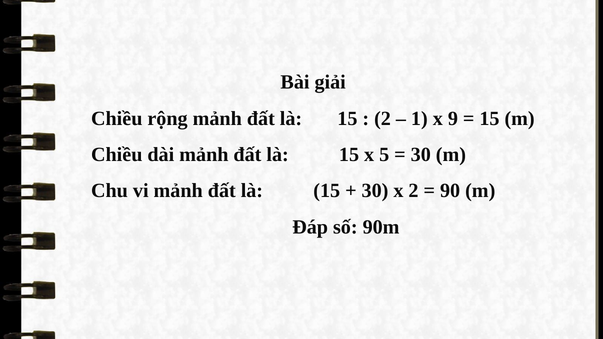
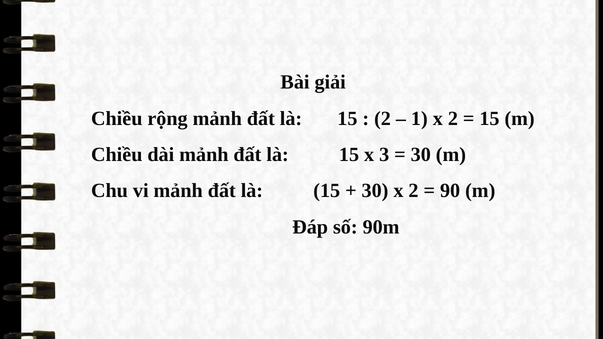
1 x 9: 9 -> 2
5: 5 -> 3
